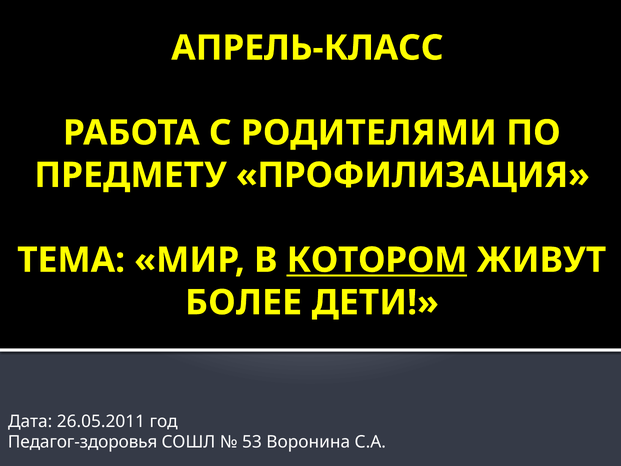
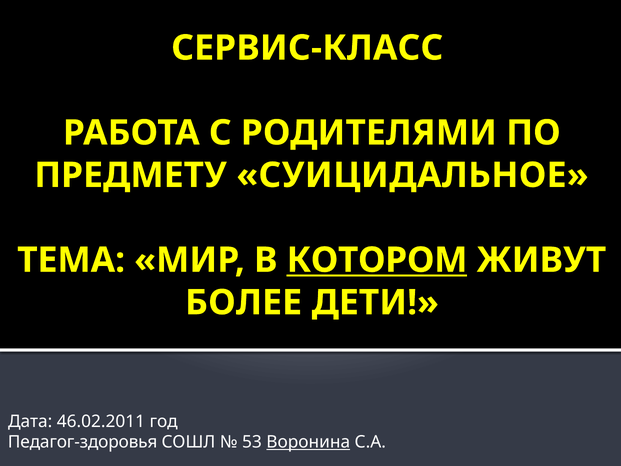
АПРЕЛЬ-КЛАСС: АПРЕЛЬ-КЛАСС -> СЕРВИС-КЛАСС
ПРОФИЛИЗАЦИЯ: ПРОФИЛИЗАЦИЯ -> СУИЦИДАЛЬНОЕ
26.05.2011: 26.05.2011 -> 46.02.2011
Воронина underline: none -> present
